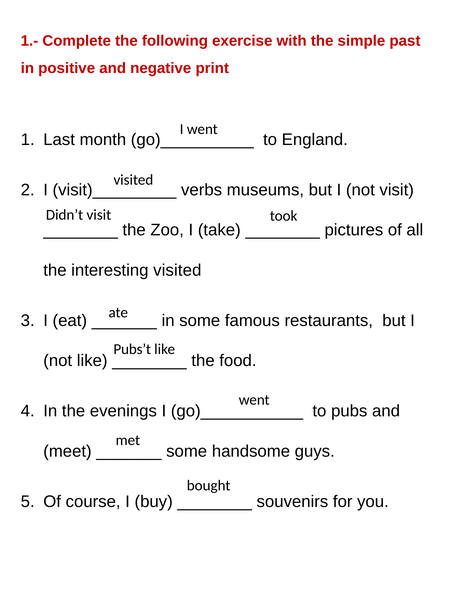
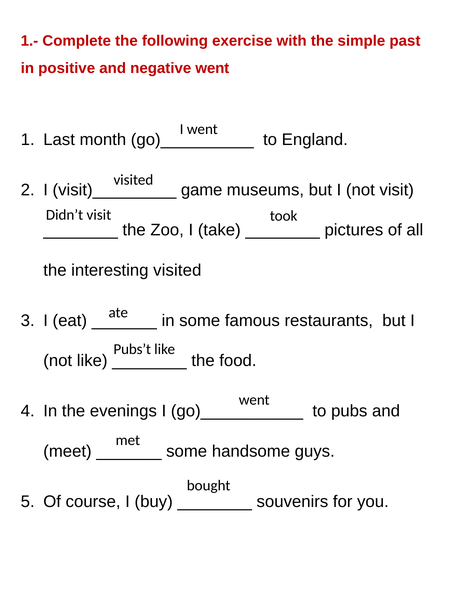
negative print: print -> went
verbs: verbs -> game
